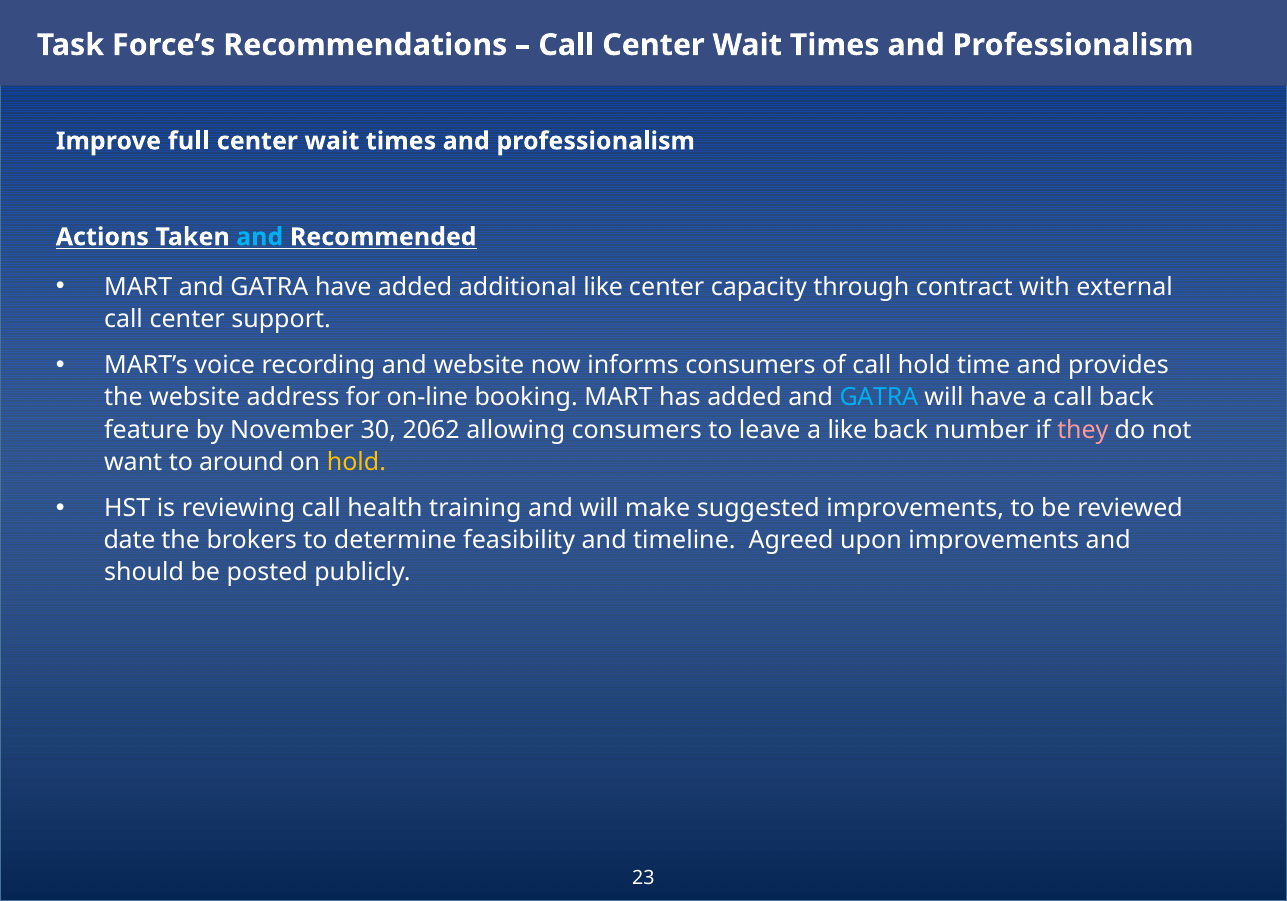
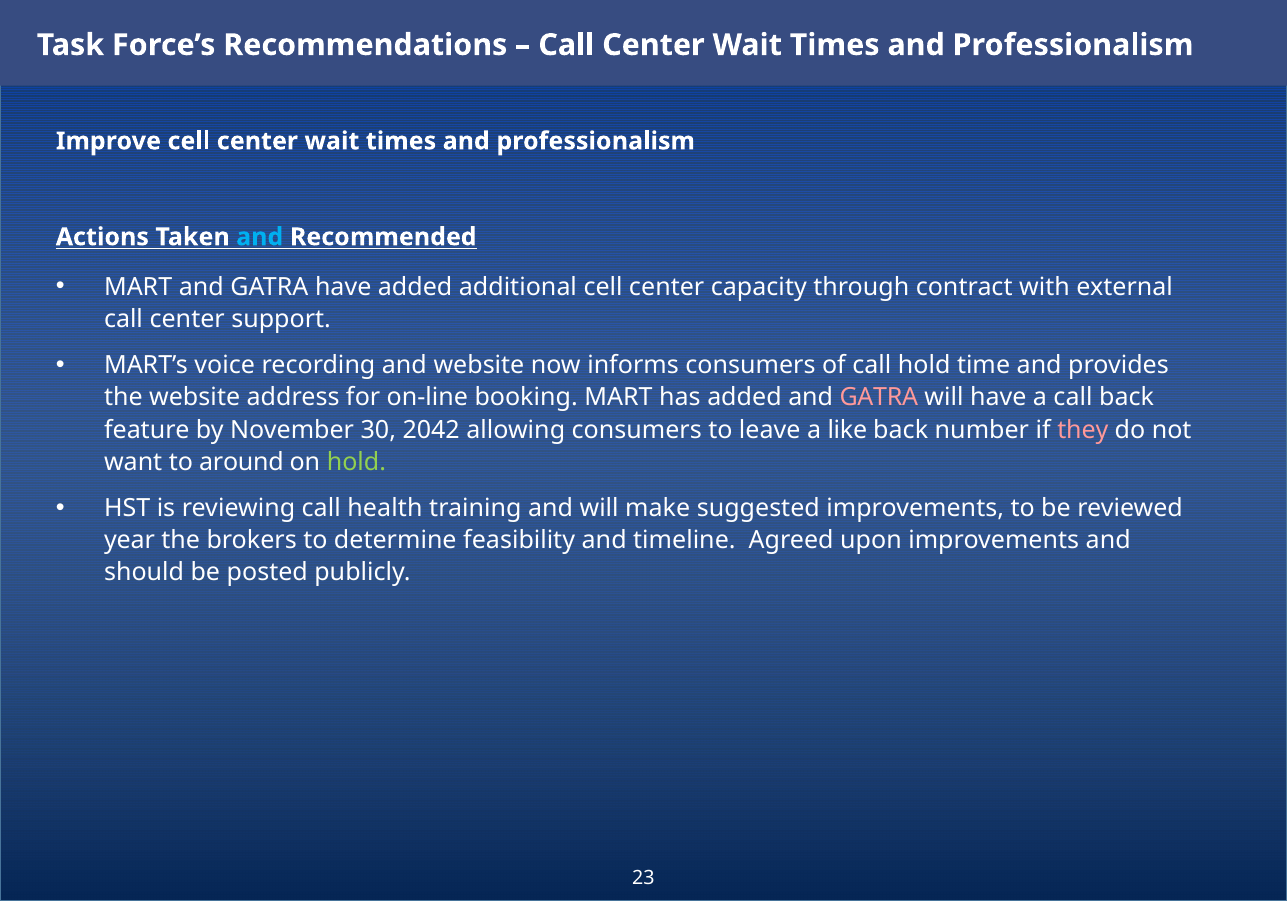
Improve full: full -> cell
additional like: like -> cell
GATRA at (879, 398) colour: light blue -> pink
2062: 2062 -> 2042
hold at (356, 462) colour: yellow -> light green
date: date -> year
